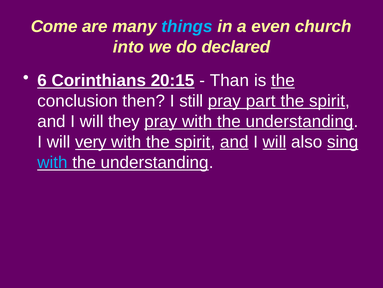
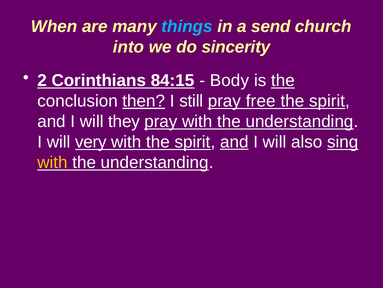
Come: Come -> When
even: even -> send
declared: declared -> sincerity
6: 6 -> 2
20:15: 20:15 -> 84:15
Than: Than -> Body
then underline: none -> present
part: part -> free
will at (274, 142) underline: present -> none
with at (52, 162) colour: light blue -> yellow
